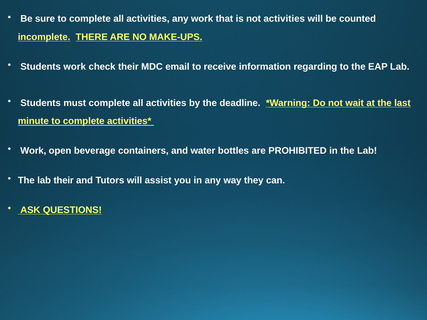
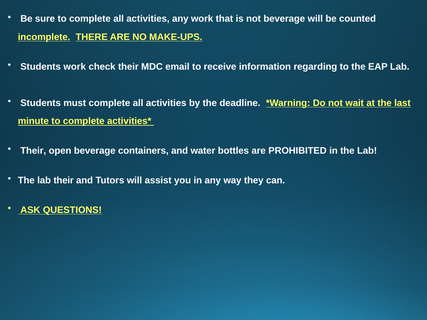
not activities: activities -> beverage
Work at (33, 151): Work -> Their
